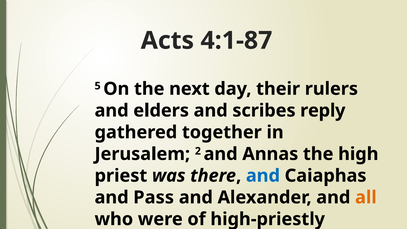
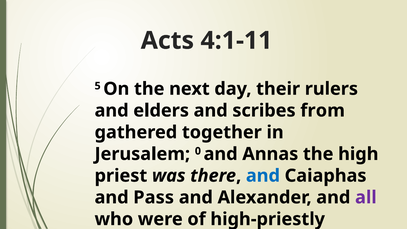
4:1-87: 4:1-87 -> 4:1-11
reply: reply -> from
2: 2 -> 0
all colour: orange -> purple
